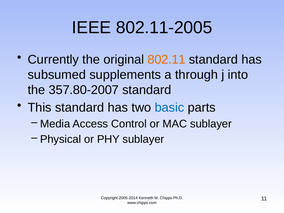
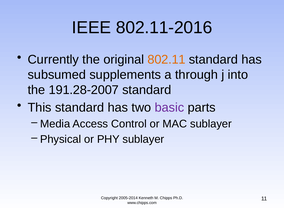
802.11-2005: 802.11-2005 -> 802.11-2016
357.80-2007: 357.80-2007 -> 191.28-2007
basic colour: blue -> purple
